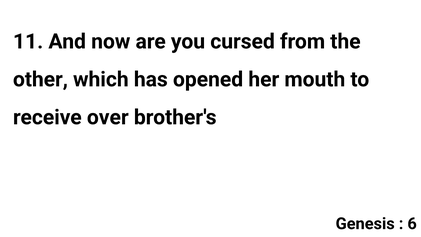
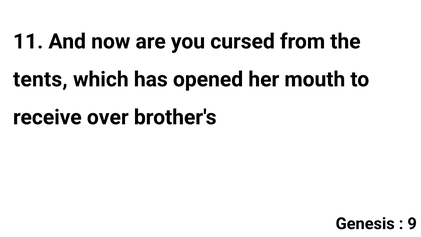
other: other -> tents
6: 6 -> 9
